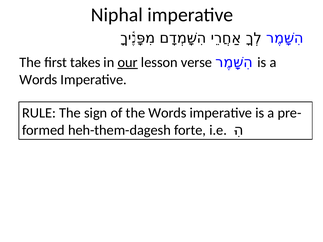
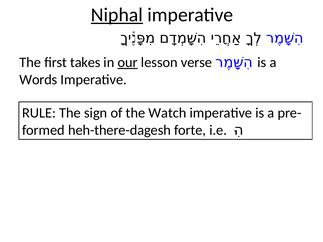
Niphal underline: none -> present
the Words: Words -> Watch
heh-them-dagesh: heh-them-dagesh -> heh-there-dagesh
